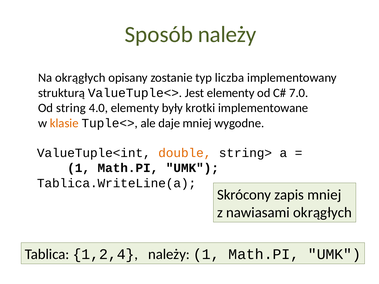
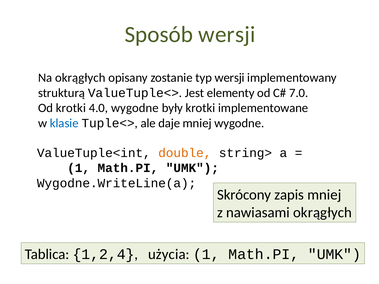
Sposób należy: należy -> wersji
typ liczba: liczba -> wersji
Od string: string -> krotki
4.0 elementy: elementy -> wygodne
klasie colour: orange -> blue
Tablica.WriteLine(a: Tablica.WriteLine(a -> Wygodne.WriteLine(a
1,2,4 należy: należy -> użycia
